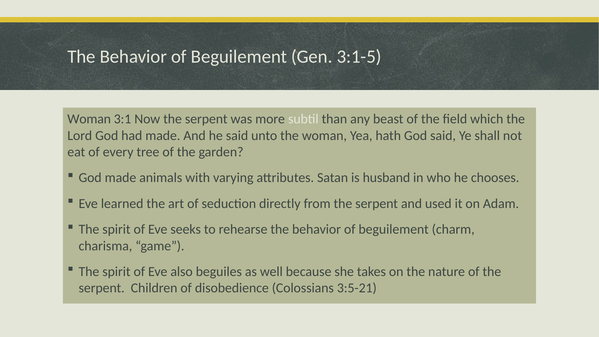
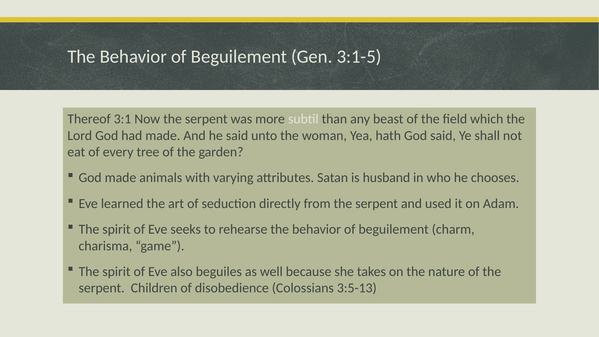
Woman at (89, 119): Woman -> Thereof
3:5-21: 3:5-21 -> 3:5-13
